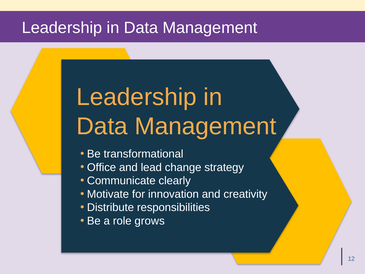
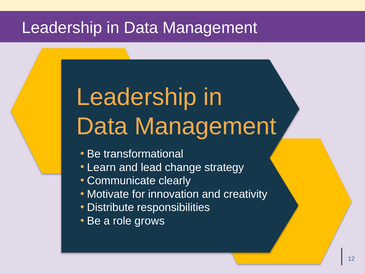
Office: Office -> Learn
